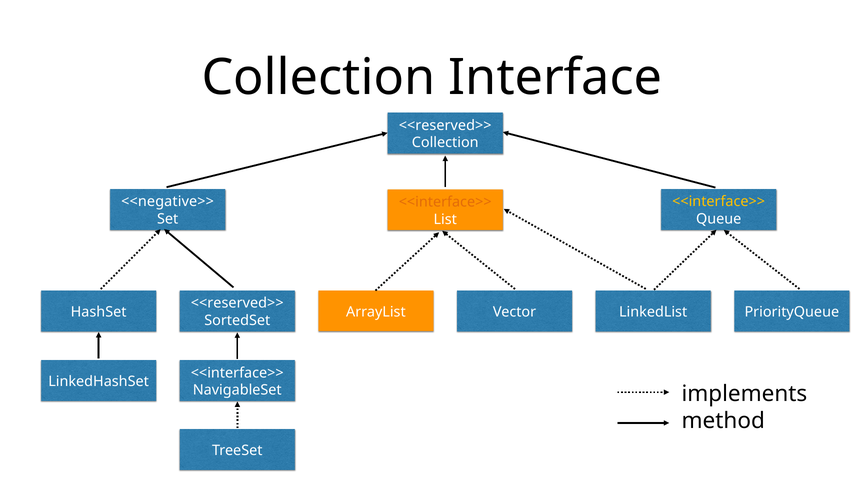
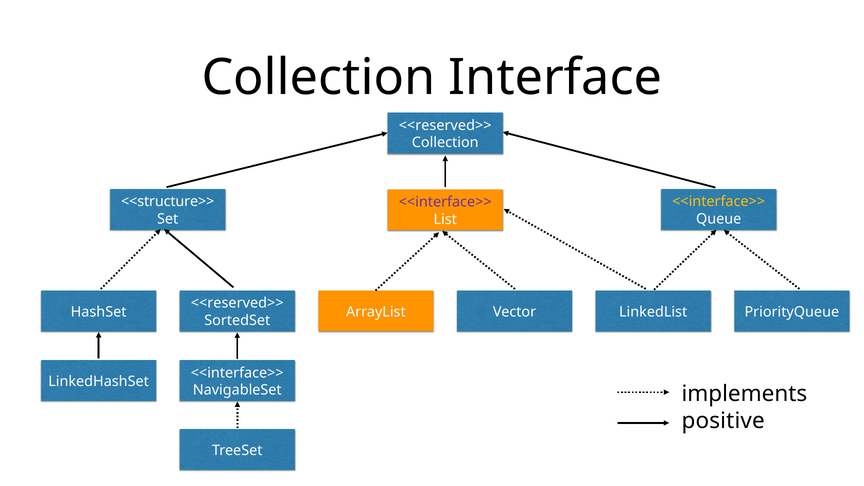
<<negative>>: <<negative>> -> <<structure>>
<<interface>> at (445, 202) colour: orange -> purple
method: method -> positive
